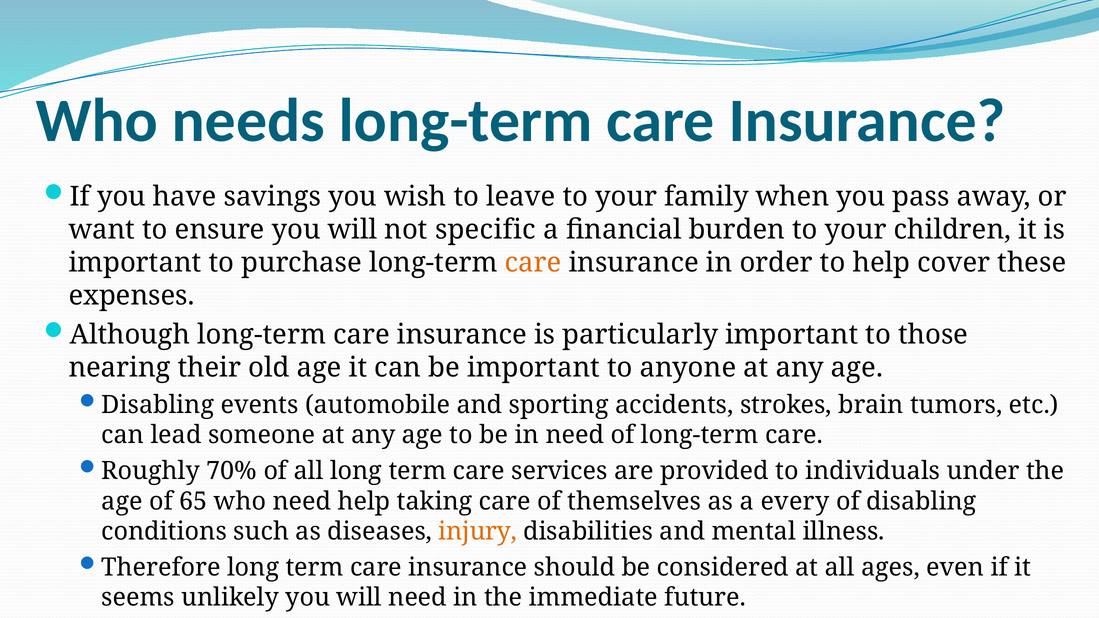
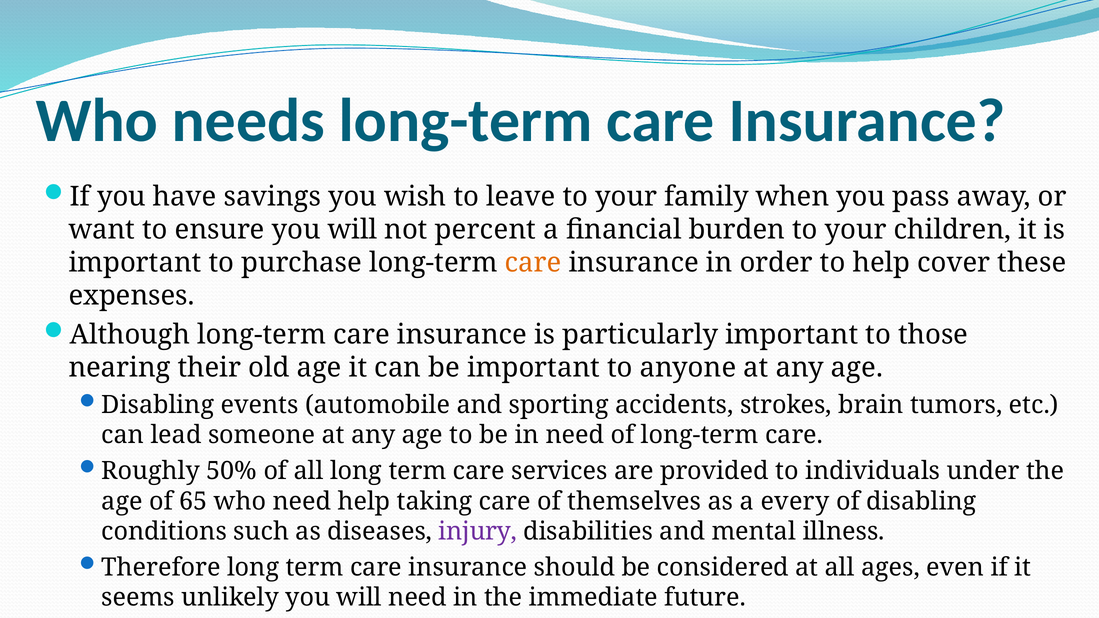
specific: specific -> percent
70%: 70% -> 50%
injury colour: orange -> purple
